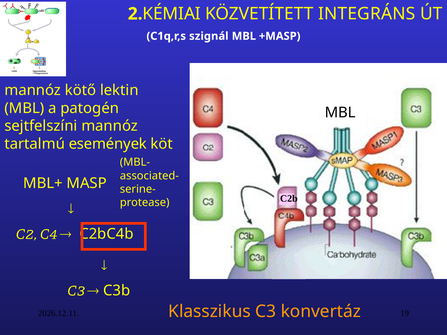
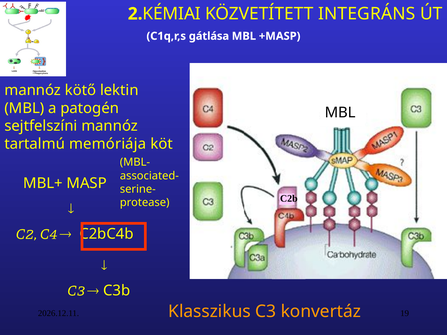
szignál: szignál -> gátlása
események: események -> memóriája
